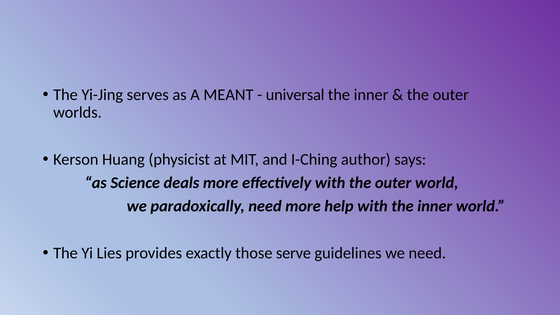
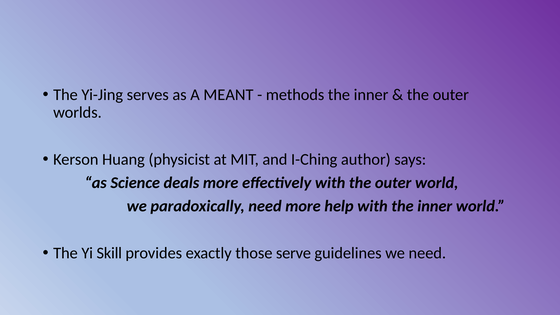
universal: universal -> methods
Lies: Lies -> Skill
